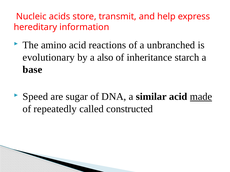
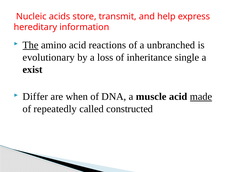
The underline: none -> present
also: also -> loss
starch: starch -> single
base: base -> exist
Speed: Speed -> Differ
sugar: sugar -> when
similar: similar -> muscle
